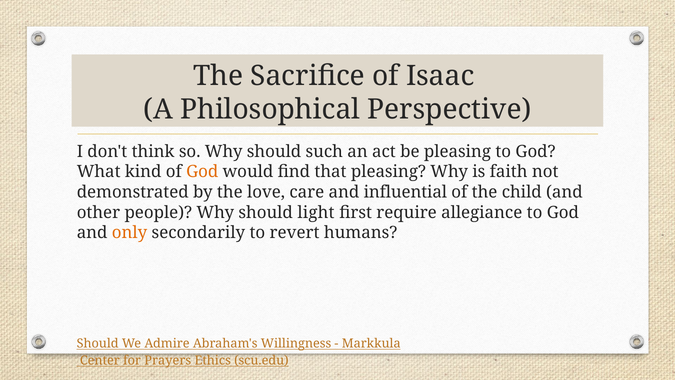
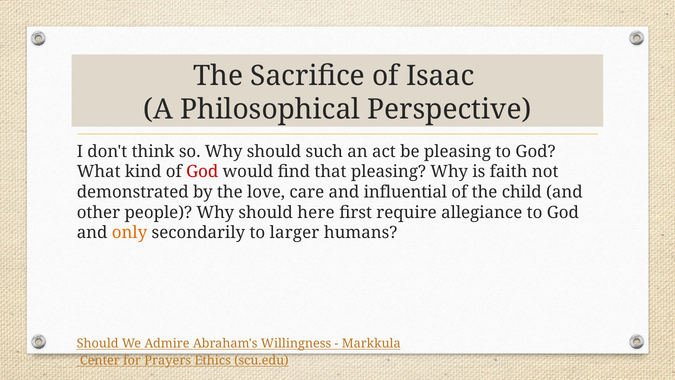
God at (202, 172) colour: orange -> red
light: light -> here
revert: revert -> larger
